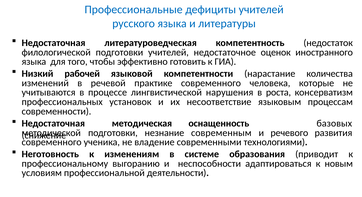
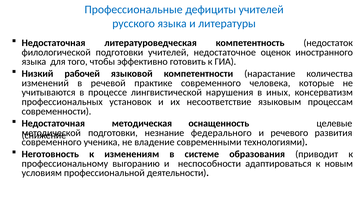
роста: роста -> иных
базовых: базовых -> целевые
современным: современным -> федерального
